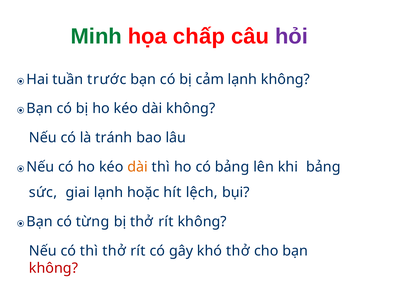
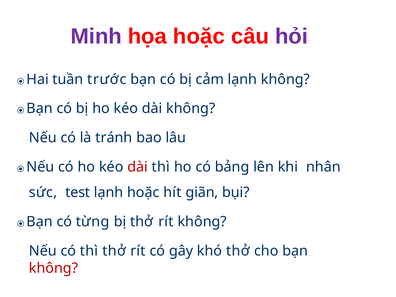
Minh colour: green -> purple
họa chấp: chấp -> hoặc
dài at (138, 167) colour: orange -> red
khi bảng: bảng -> nhân
giai: giai -> test
lệch: lệch -> giãn
